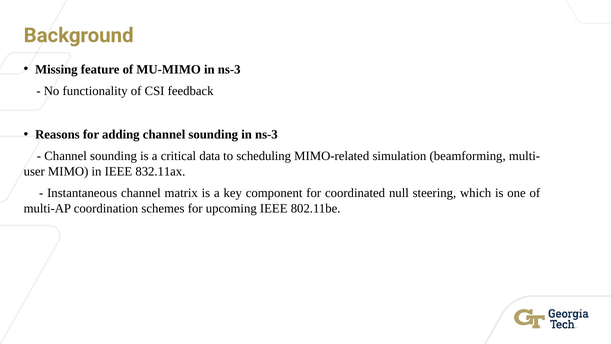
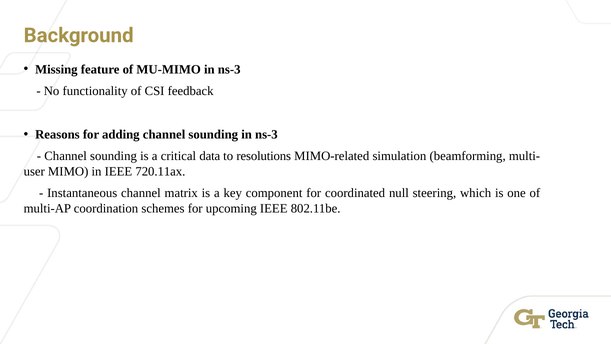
scheduling: scheduling -> resolutions
832.11ax: 832.11ax -> 720.11ax
